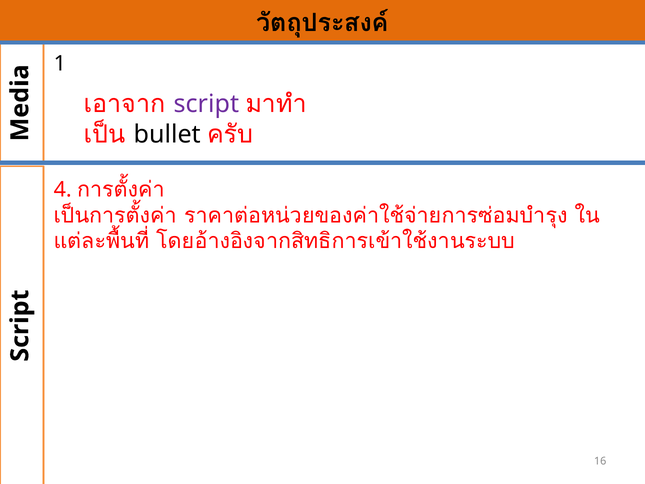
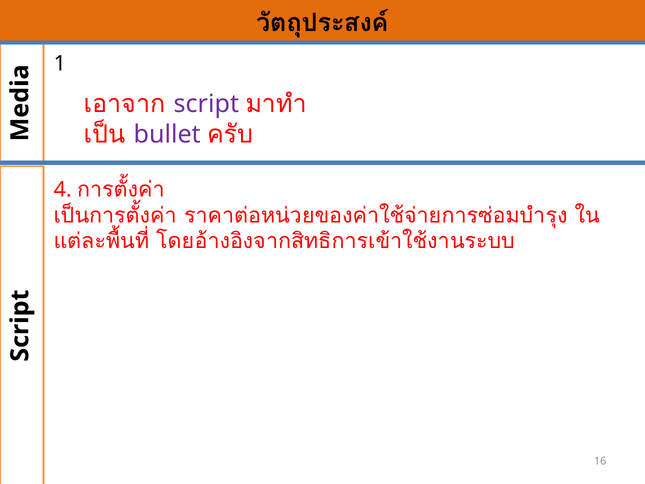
bullet colour: black -> purple
